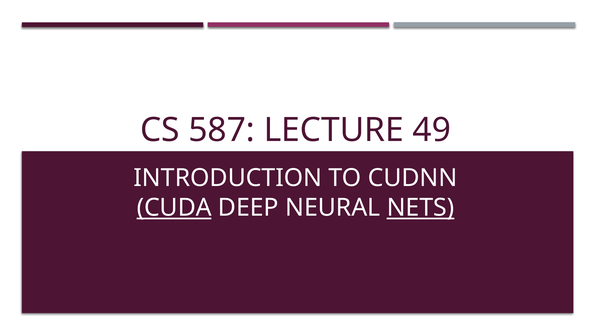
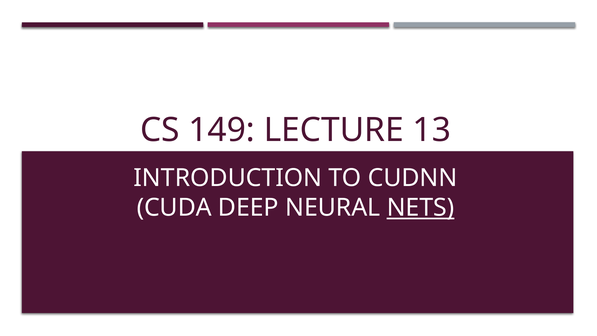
587: 587 -> 149
49: 49 -> 13
CUDA underline: present -> none
